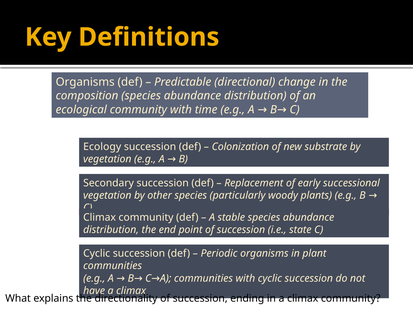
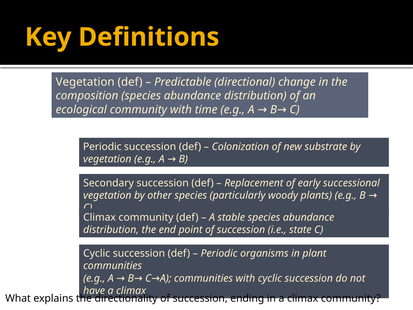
Organisms at (85, 82): Organisms -> Vegetation
Ecology at (102, 147): Ecology -> Periodic
